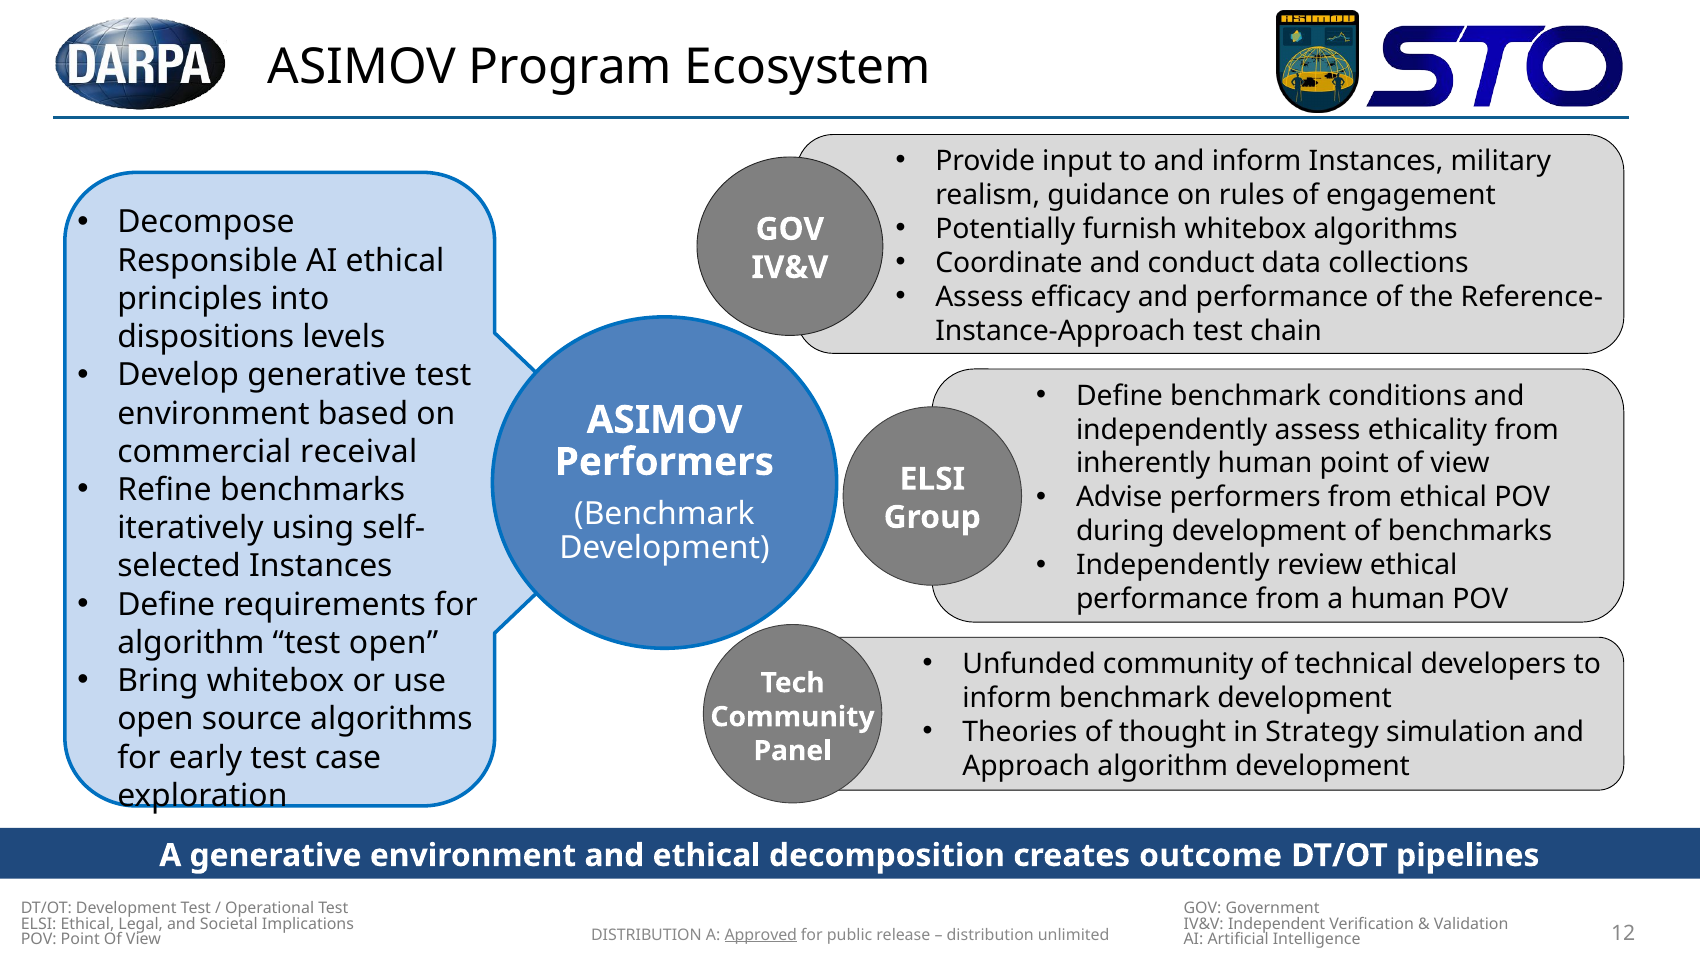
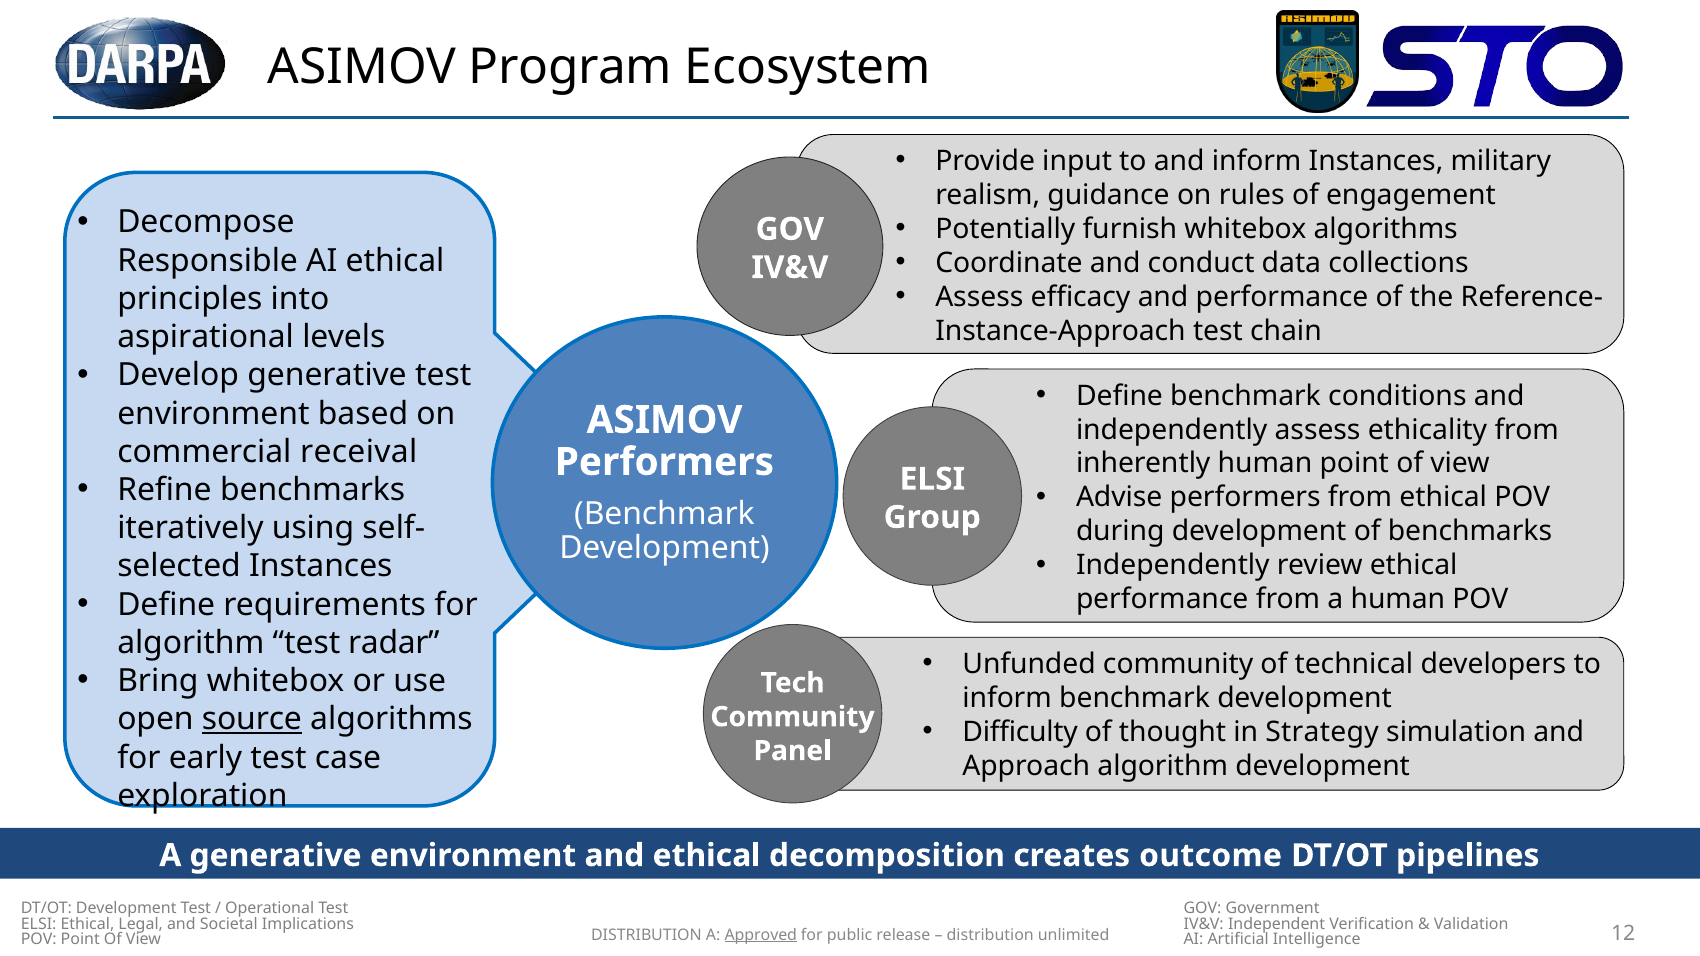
dispositions: dispositions -> aspirational
test open: open -> radar
source underline: none -> present
Theories: Theories -> Difficulty
